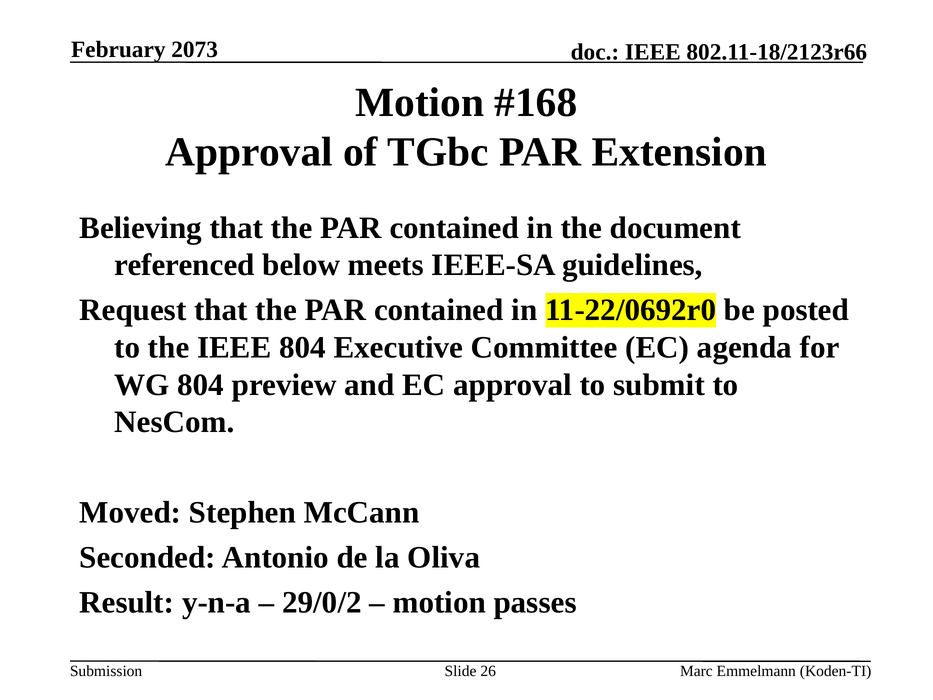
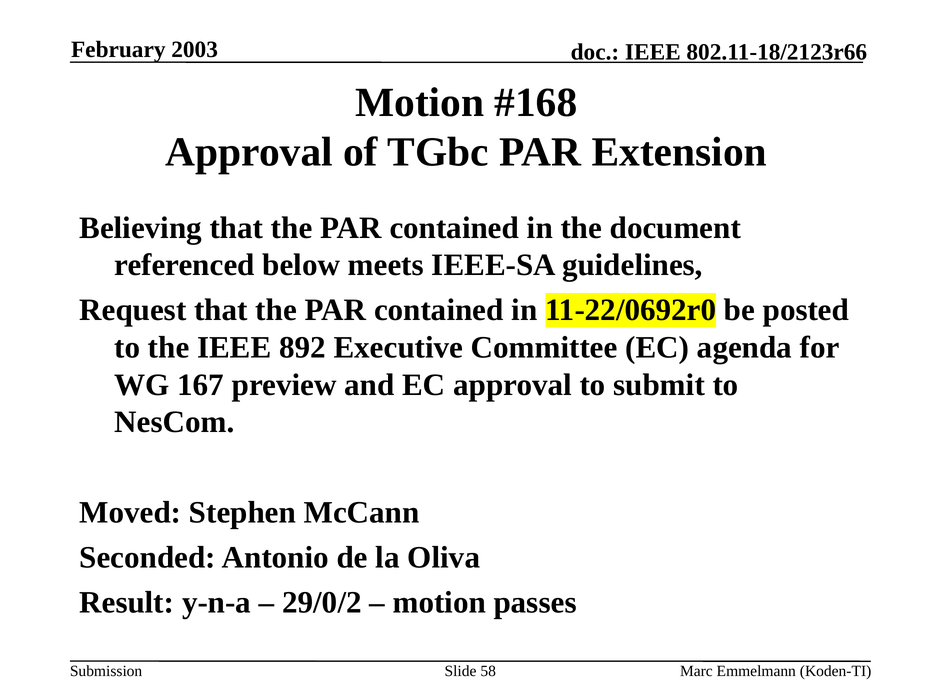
2073: 2073 -> 2003
IEEE 804: 804 -> 892
WG 804: 804 -> 167
26: 26 -> 58
